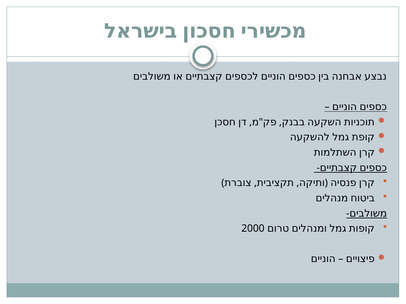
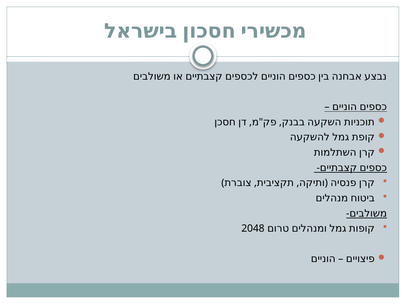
2000: 2000 -> 2048
